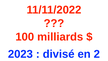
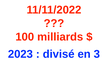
2: 2 -> 3
